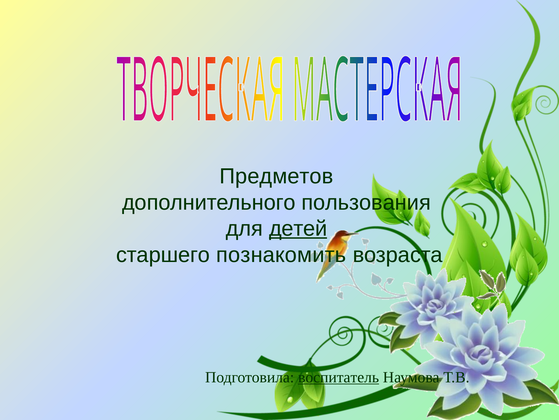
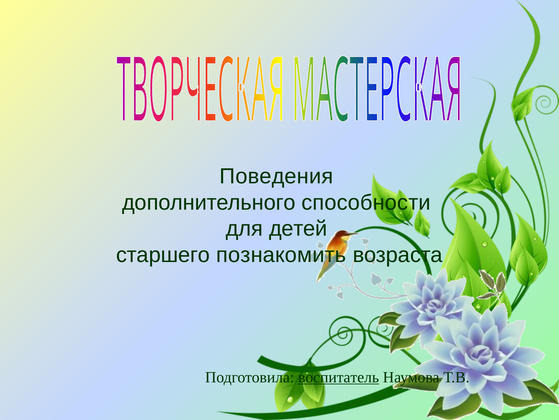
Предметов: Предметов -> Поведения
пользования: пользования -> способности
детей underline: present -> none
